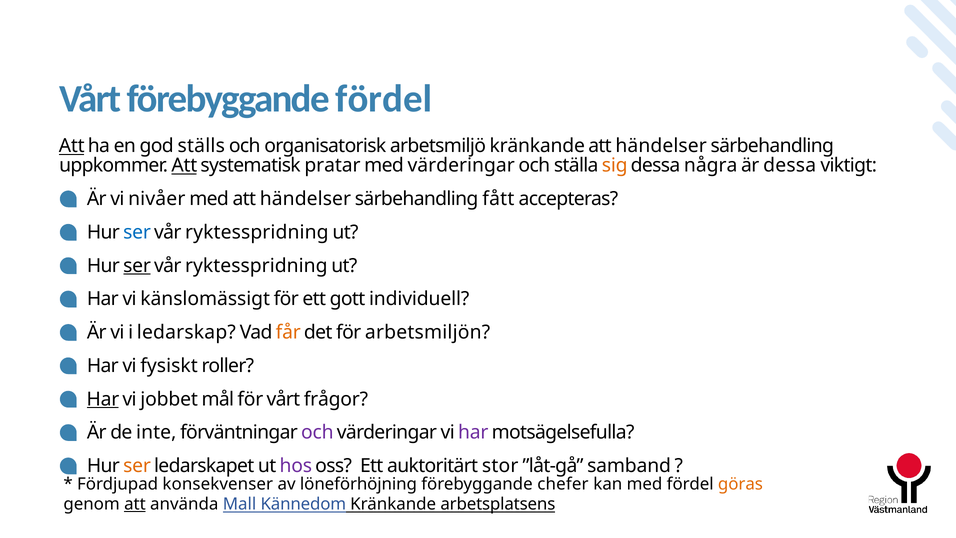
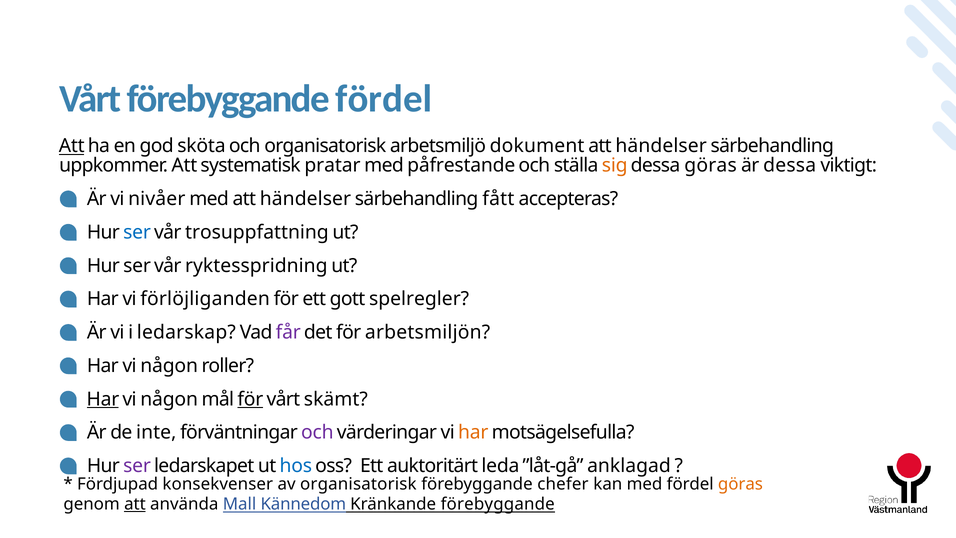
ställs: ställs -> sköta
arbetsmiljö kränkande: kränkande -> dokument
Att at (184, 165) underline: present -> none
med värderingar: värderingar -> påfrestande
dessa några: några -> göras
ryktesspridning at (257, 232): ryktesspridning -> trosuppfattning
ser at (137, 266) underline: present -> none
känslomässigt: känslomässigt -> förlöjliganden
individuell: individuell -> spelregler
får colour: orange -> purple
fysiskt at (169, 366): fysiskt -> någon
jobbet at (169, 399): jobbet -> någon
för at (250, 399) underline: none -> present
frågor: frågor -> skämt
har at (473, 432) colour: purple -> orange
ser at (137, 466) colour: orange -> purple
hos colour: purple -> blue
stor: stor -> leda
samband: samband -> anklagad
av löneförhöjning: löneförhöjning -> organisatorisk
Kränkande arbetsplatsens: arbetsplatsens -> förebyggande
